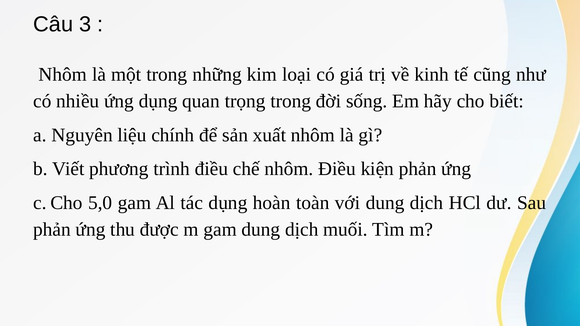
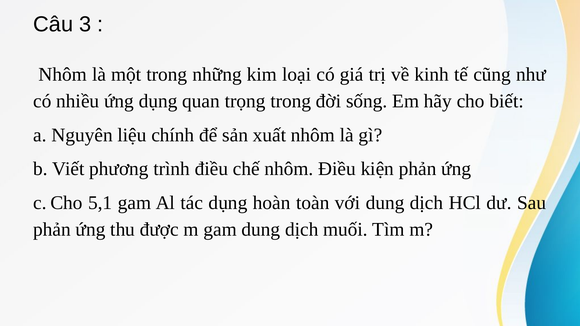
5,0: 5,0 -> 5,1
